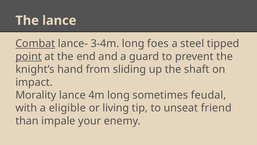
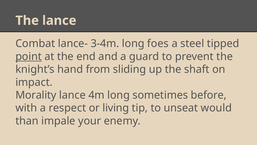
Combat underline: present -> none
feudal: feudal -> before
eligible: eligible -> respect
friend: friend -> would
